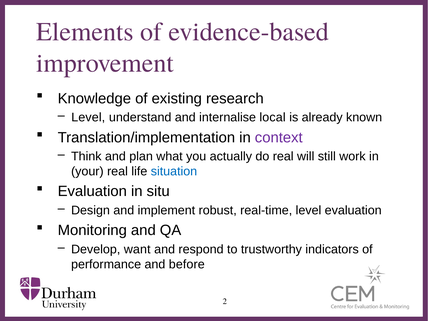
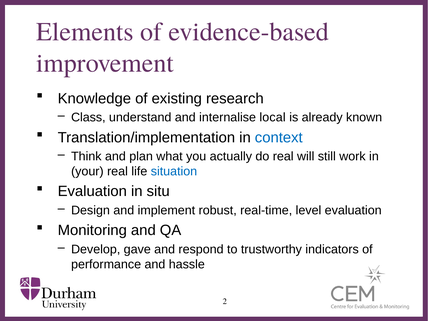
Level at (88, 118): Level -> Class
context colour: purple -> blue
want: want -> gave
before: before -> hassle
